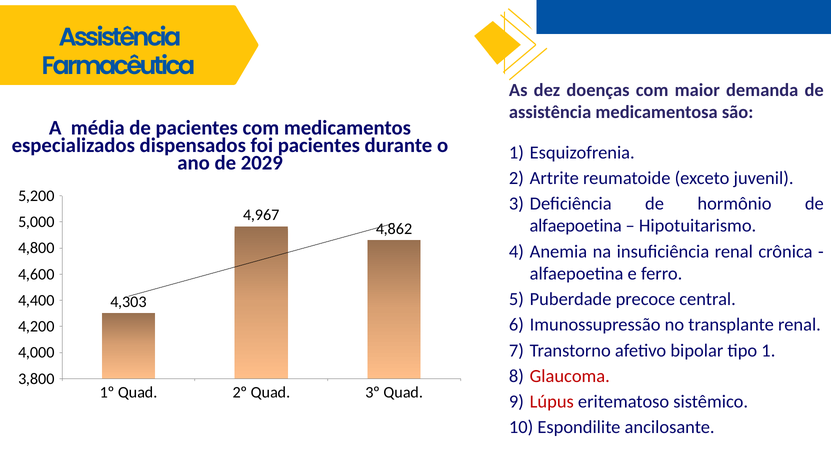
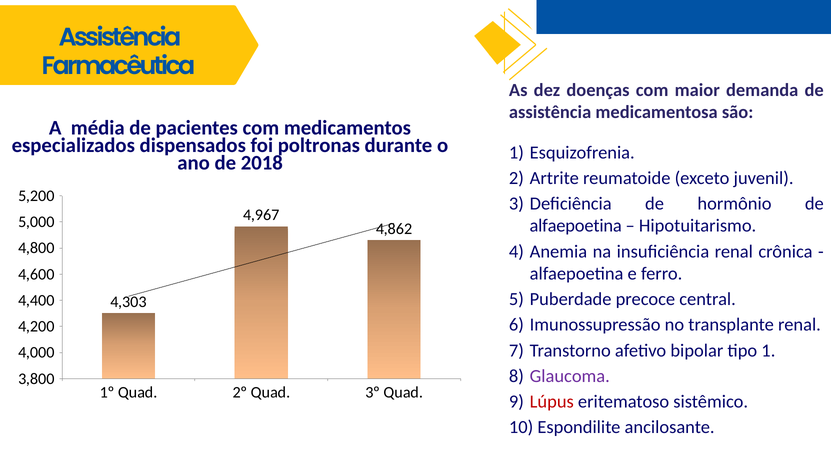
foi pacientes: pacientes -> poltronas
2029: 2029 -> 2018
Glaucoma colour: red -> purple
